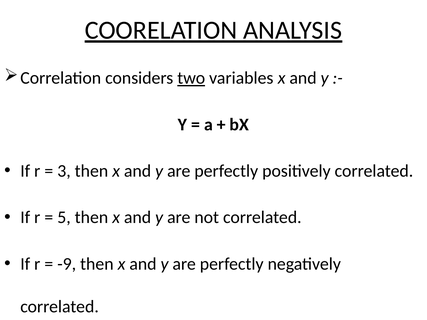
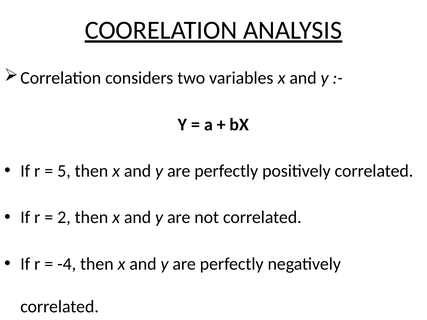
two underline: present -> none
3: 3 -> 5
5: 5 -> 2
-9: -9 -> -4
